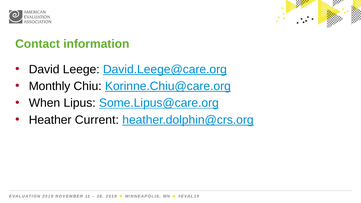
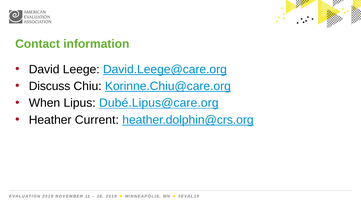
Monthly: Monthly -> Discuss
Some.Lipus@care.org: Some.Lipus@care.org -> Dubé.Lipus@care.org
